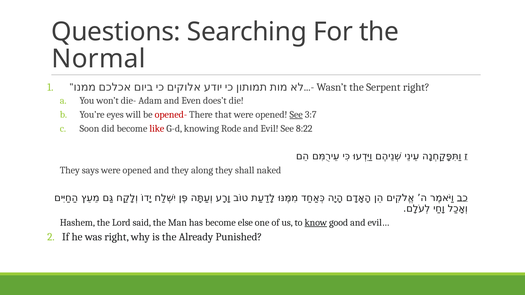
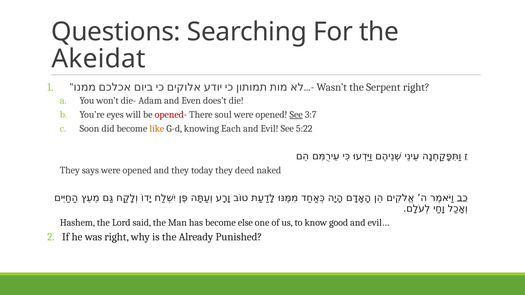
Normal: Normal -> Akeidat
that: that -> soul
like colour: red -> orange
Rode: Rode -> Each
8:22: 8:22 -> 5:22
along: along -> today
shall: shall -> deed
know underline: present -> none
